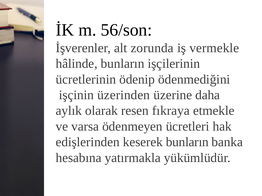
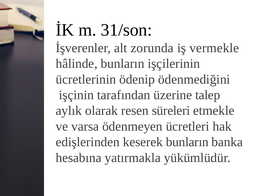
56/son: 56/son -> 31/son
üzerinden: üzerinden -> tarafından
daha: daha -> talep
fıkraya: fıkraya -> süreleri
